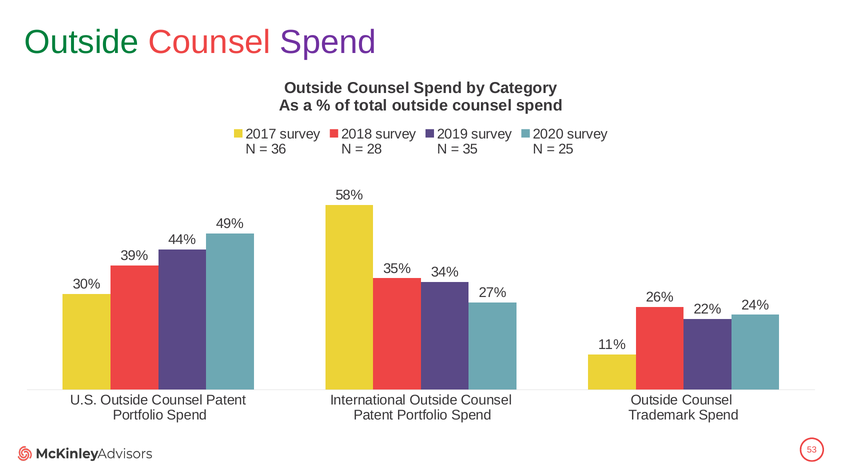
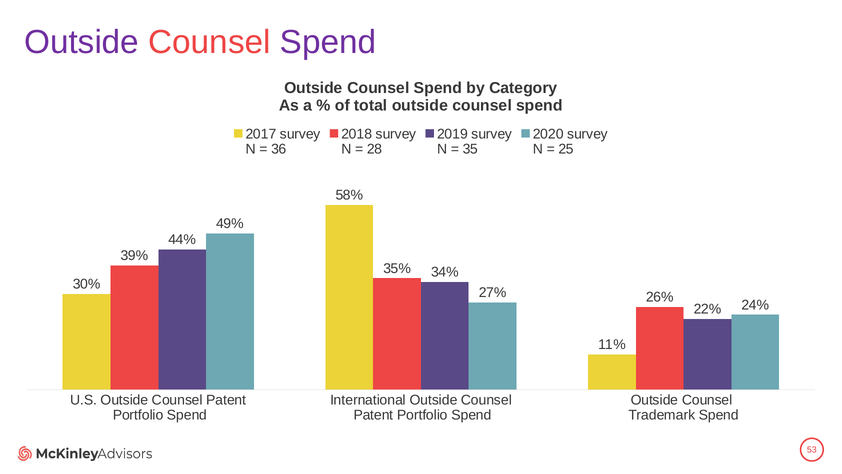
Outside at (82, 42) colour: green -> purple
